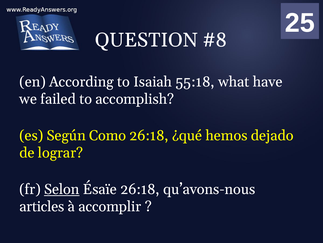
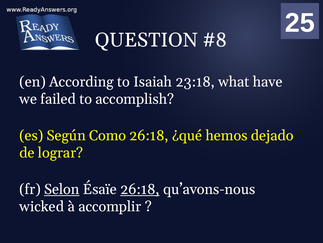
55:18: 55:18 -> 23:18
26:18 at (140, 189) underline: none -> present
articles: articles -> wicked
